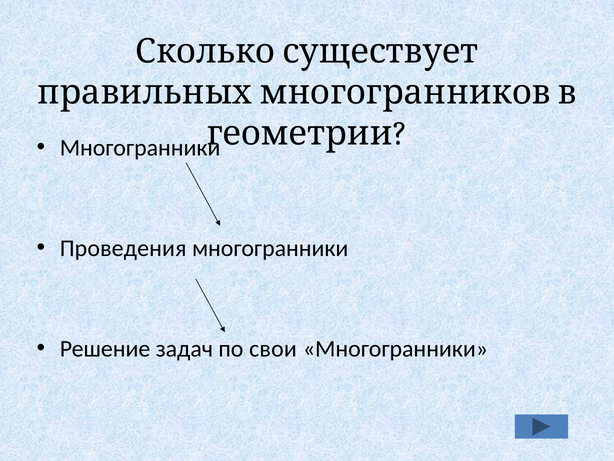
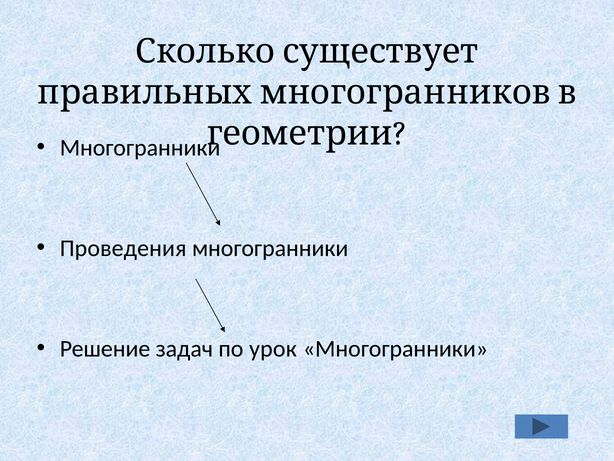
свои: свои -> урок
